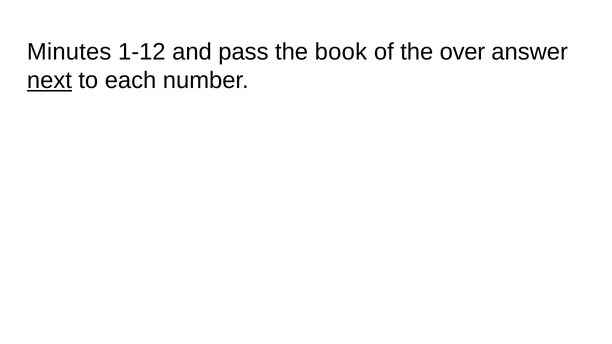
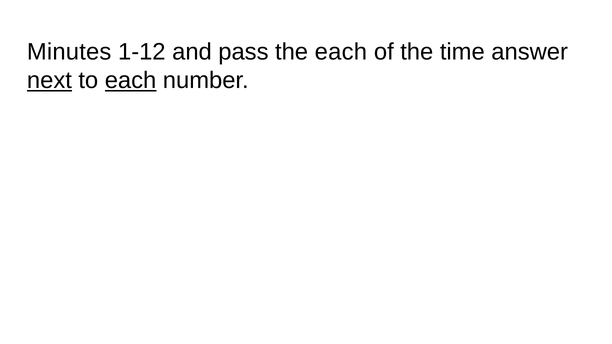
the book: book -> each
over: over -> time
each at (131, 80) underline: none -> present
